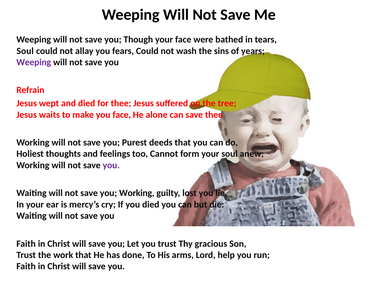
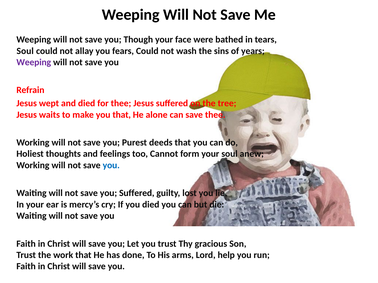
you face: face -> that
you at (111, 165) colour: purple -> blue
you Working: Working -> Suffered
